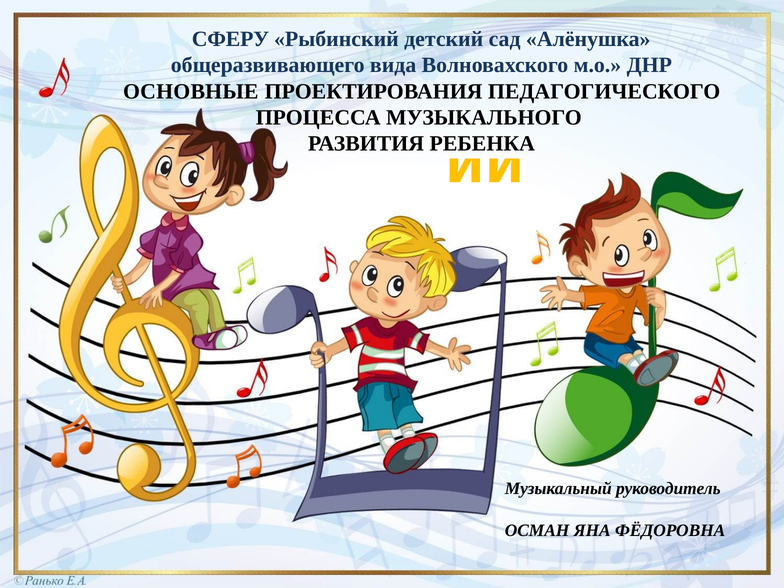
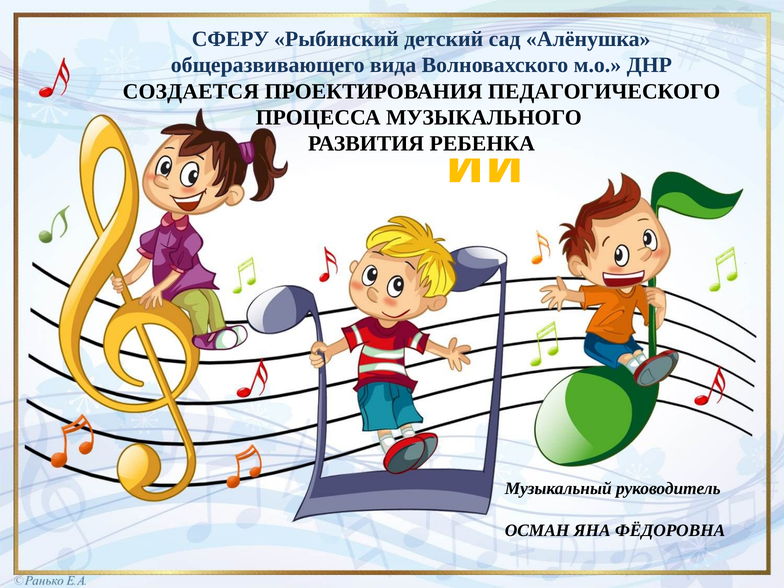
ОСНОВНЫЕ: ОСНОВНЫЕ -> СОЗДАЕТСЯ
